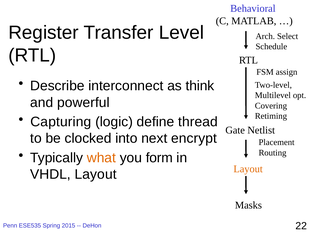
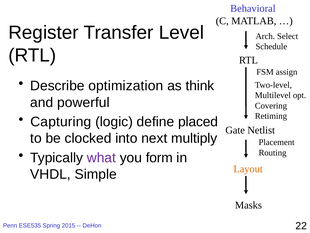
interconnect: interconnect -> optimization
thread: thread -> placed
encrypt: encrypt -> multiply
what colour: orange -> purple
VHDL Layout: Layout -> Simple
